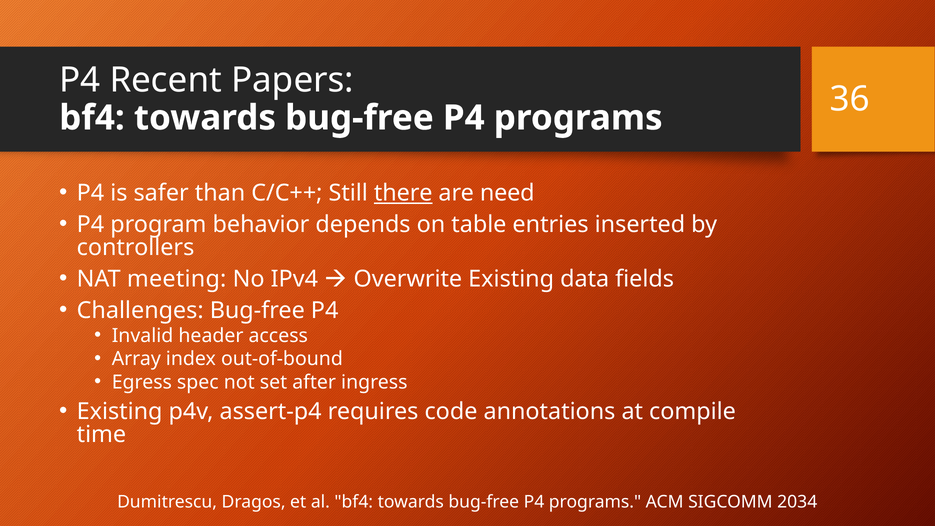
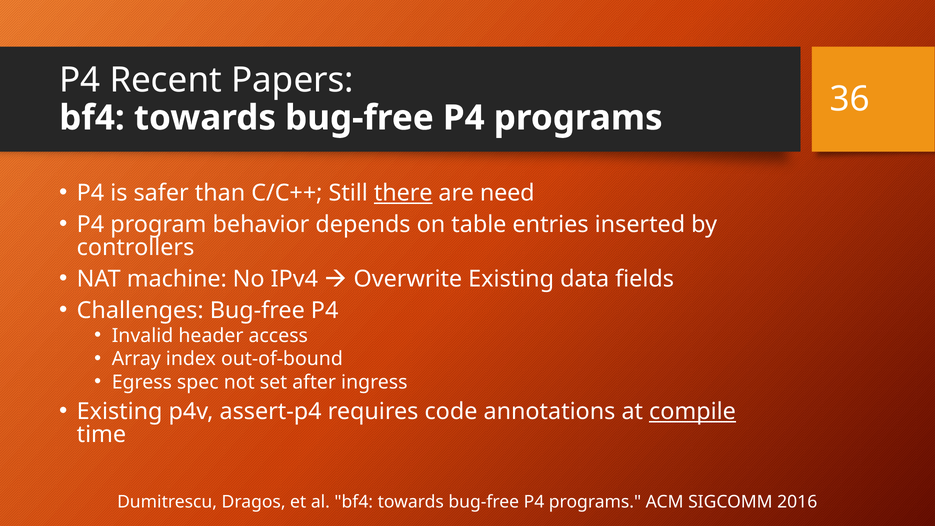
meeting: meeting -> machine
compile underline: none -> present
2034: 2034 -> 2016
